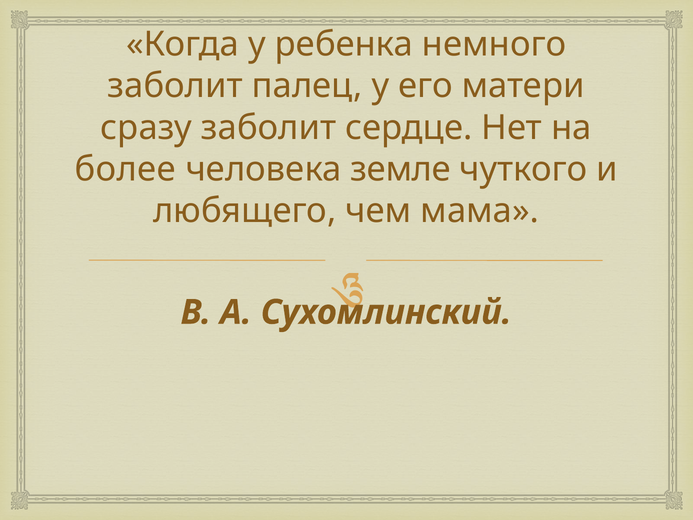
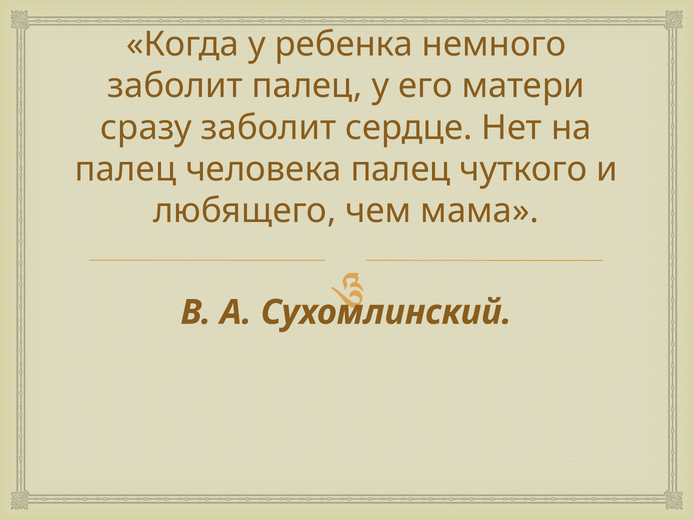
более at (125, 169): более -> палец
человека земле: земле -> палец
